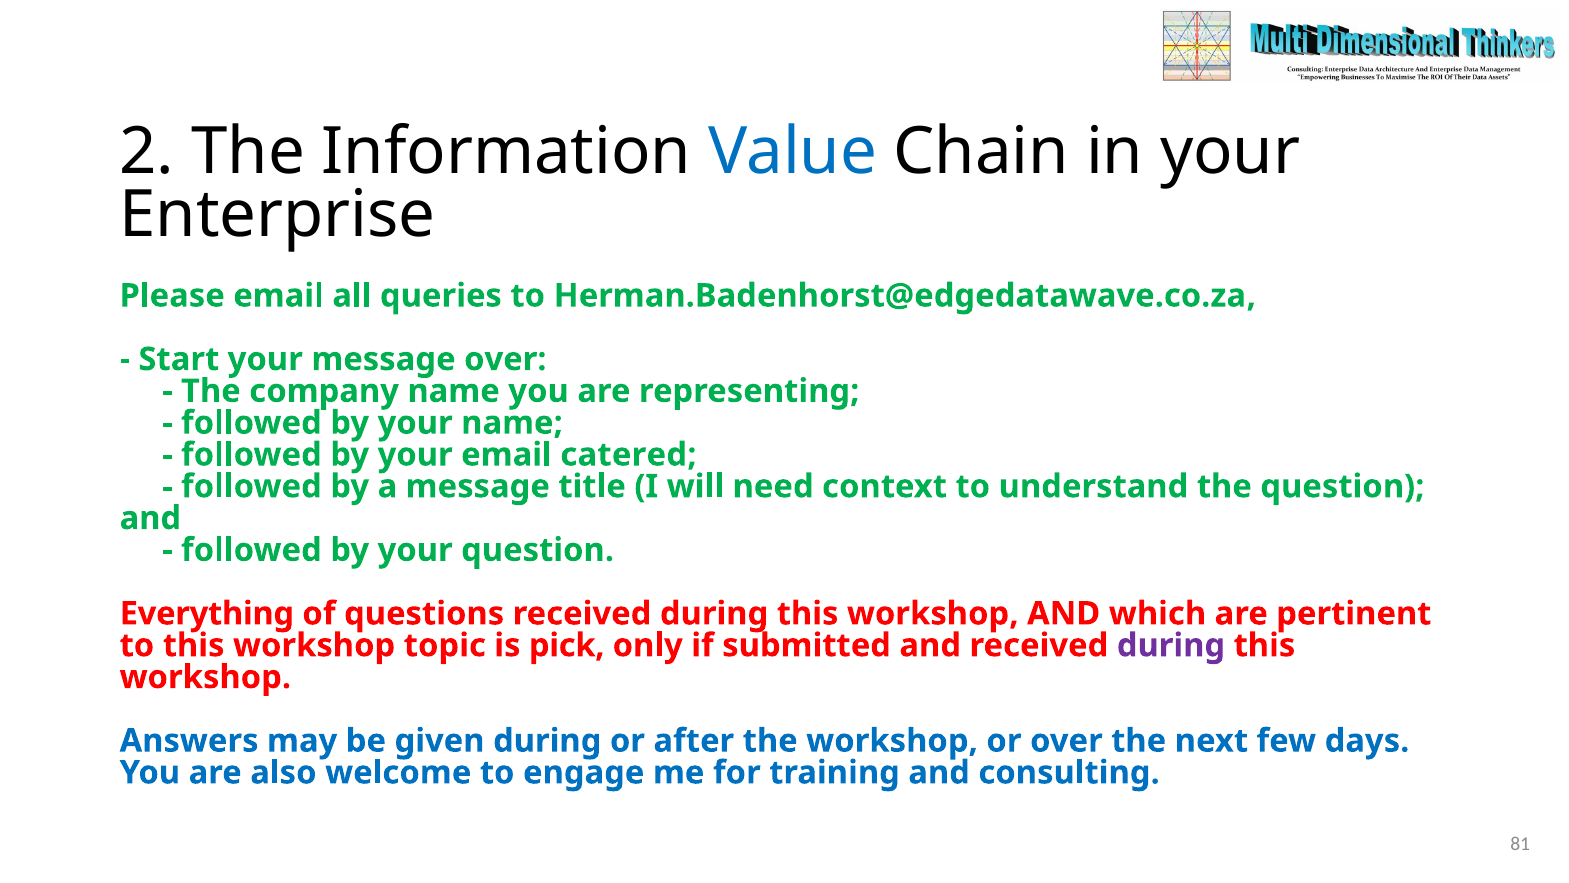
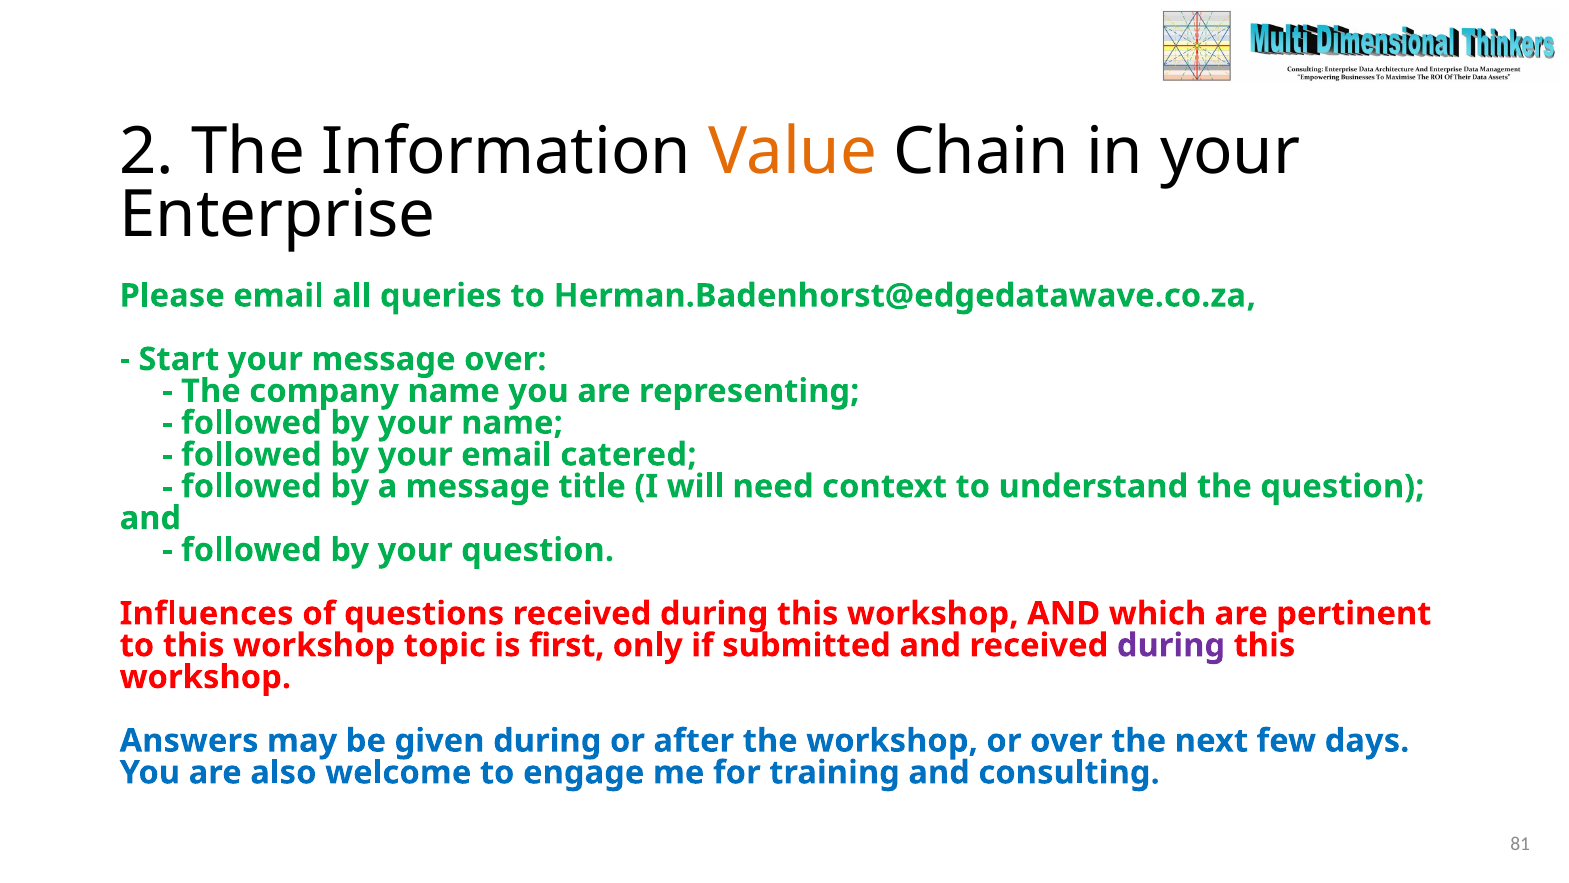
Value colour: blue -> orange
Everything: Everything -> Influences
pick: pick -> first
